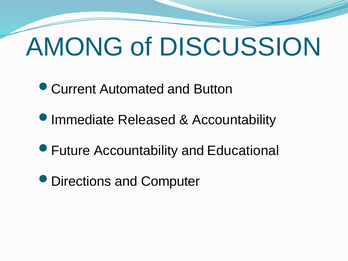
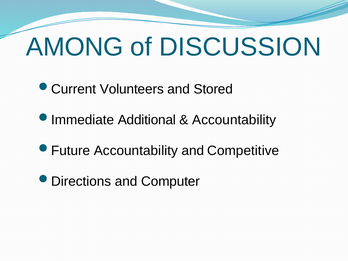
Automated: Automated -> Volunteers
Button: Button -> Stored
Released: Released -> Additional
Educational: Educational -> Competitive
